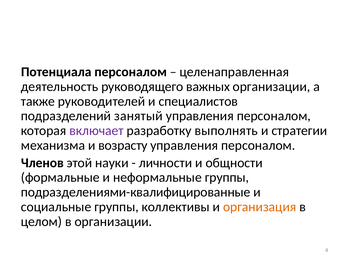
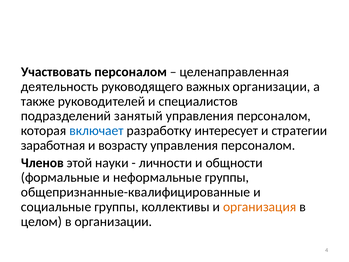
Потенциала: Потенциала -> Участвовать
включает colour: purple -> blue
выполнять: выполнять -> интересует
механизма: механизма -> заработная
подразделениями-квалифицированные: подразделениями-квалифицированные -> общепризнанные-квалифицированные
